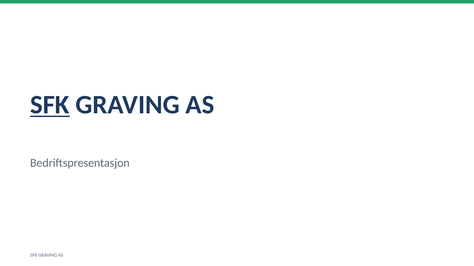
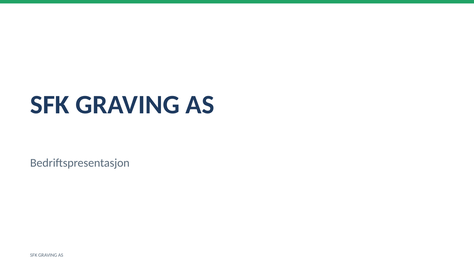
SFK at (50, 105) underline: present -> none
